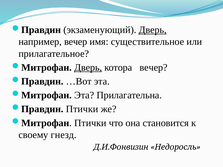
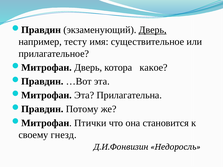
например вечер: вечер -> тесту
Дверь at (88, 68) underline: present -> none
котора вечер: вечер -> какое
Птички at (82, 109): Птички -> Потому
